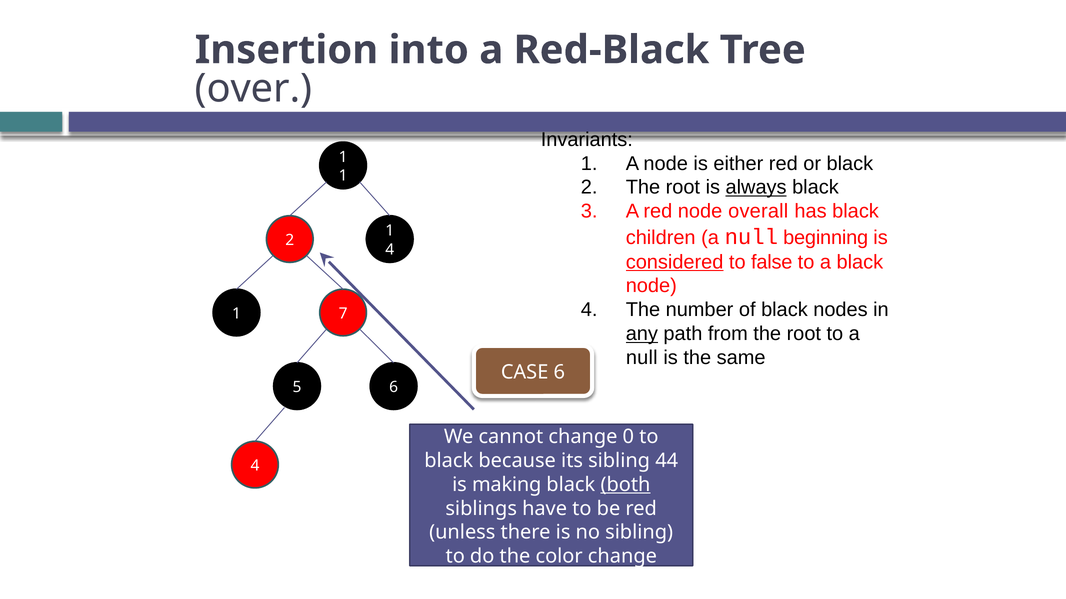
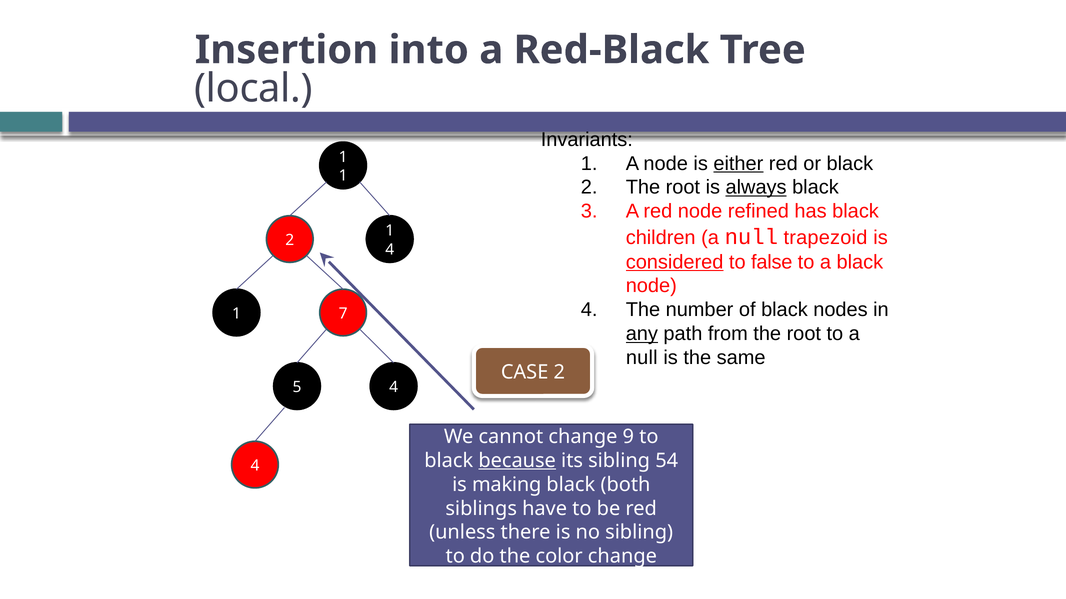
over: over -> local
either underline: none -> present
overall: overall -> refined
beginning: beginning -> trapezoid
CASE 6: 6 -> 2
5 6: 6 -> 4
0: 0 -> 9
because underline: none -> present
44: 44 -> 54
both underline: present -> none
